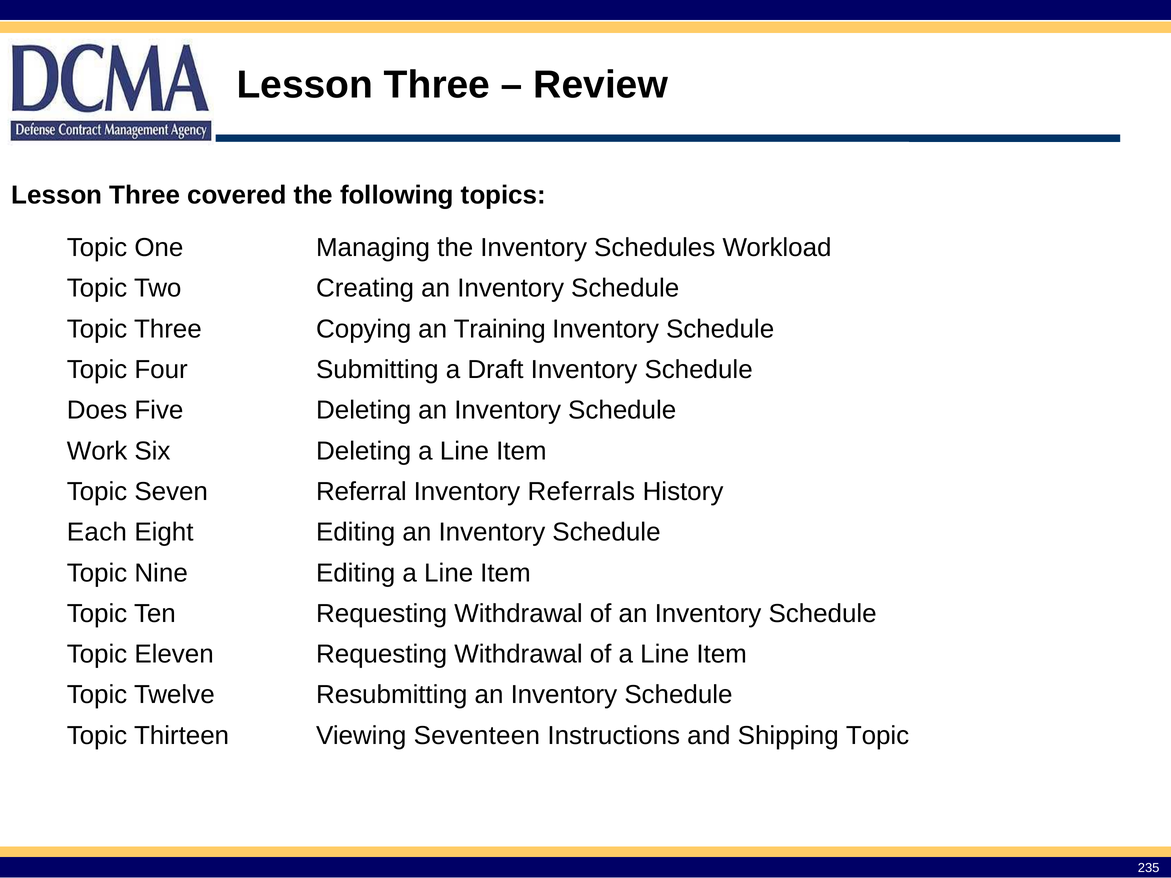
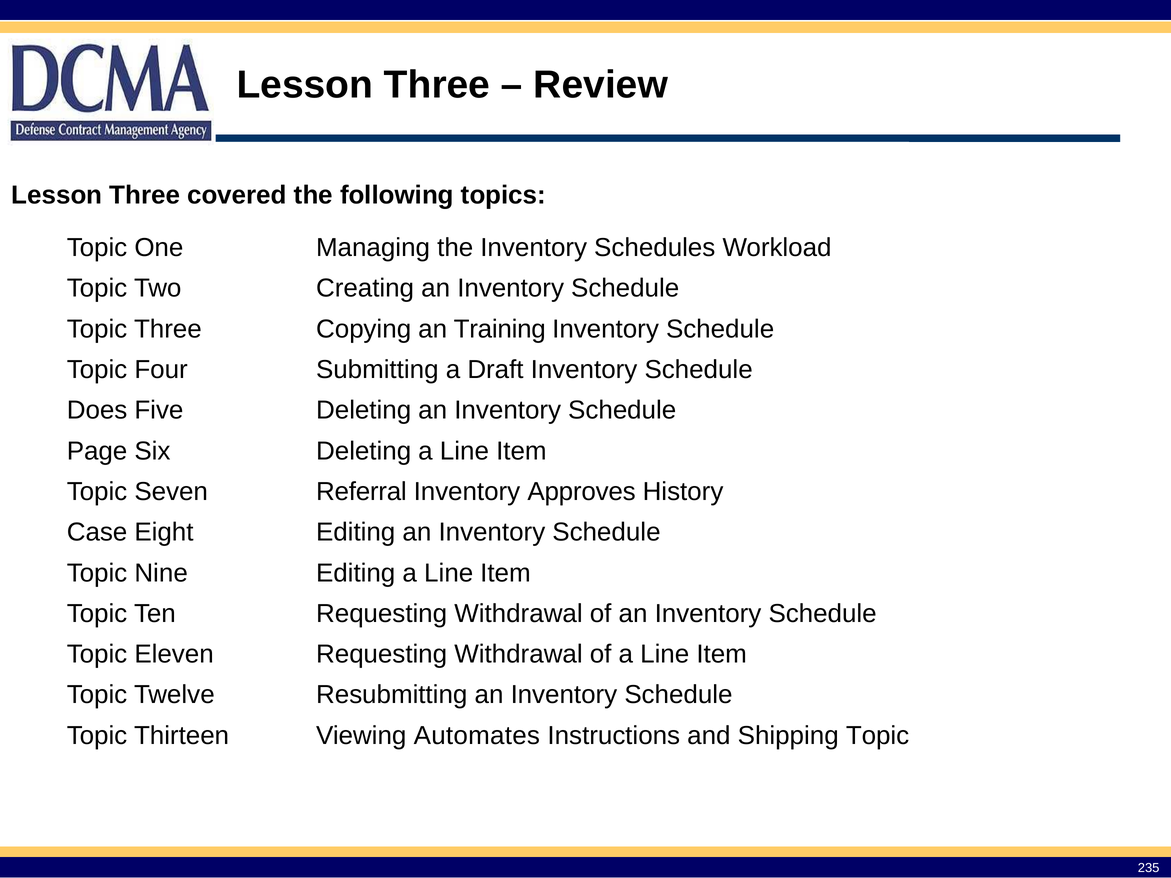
Work: Work -> Page
Referrals: Referrals -> Approves
Each: Each -> Case
Seventeen: Seventeen -> Automates
